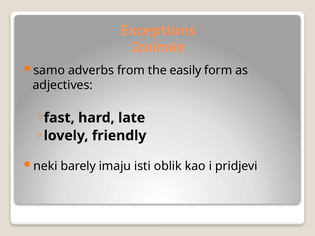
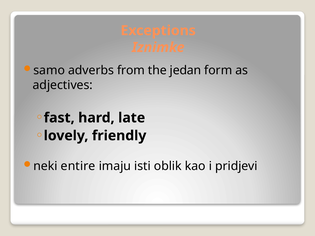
easily: easily -> jedan
barely: barely -> entire
